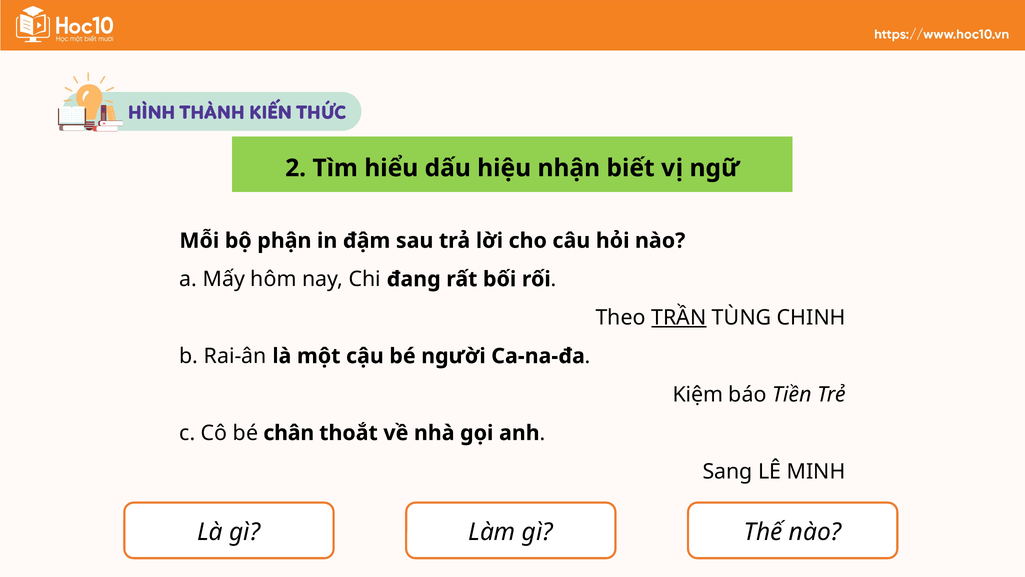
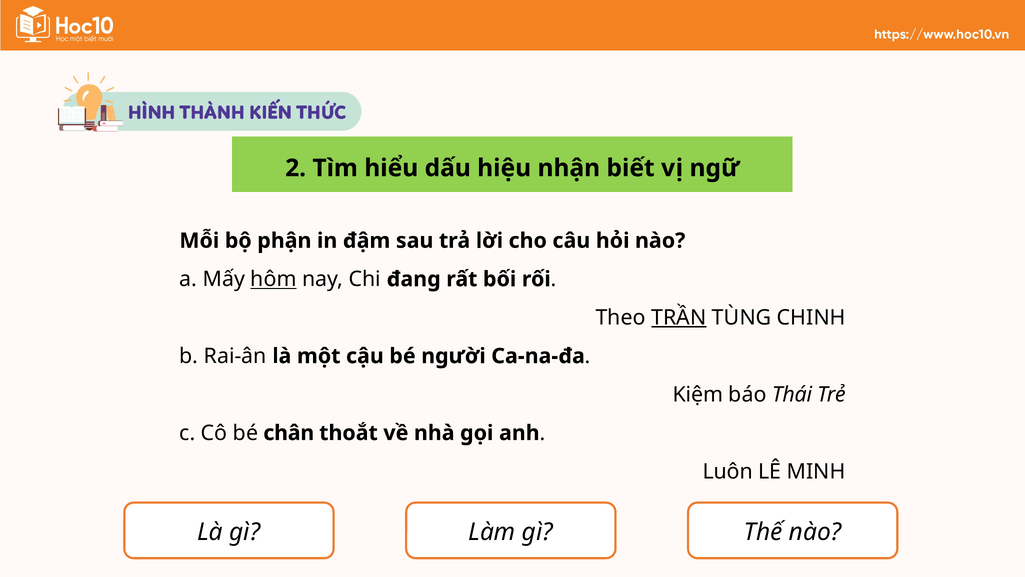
hôm underline: none -> present
Tiền: Tiền -> Thái
Sang: Sang -> Luôn
